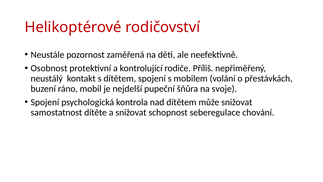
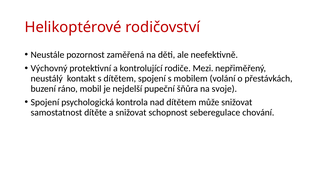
Osobnost: Osobnost -> Výchovný
Příliš: Příliš -> Mezi
